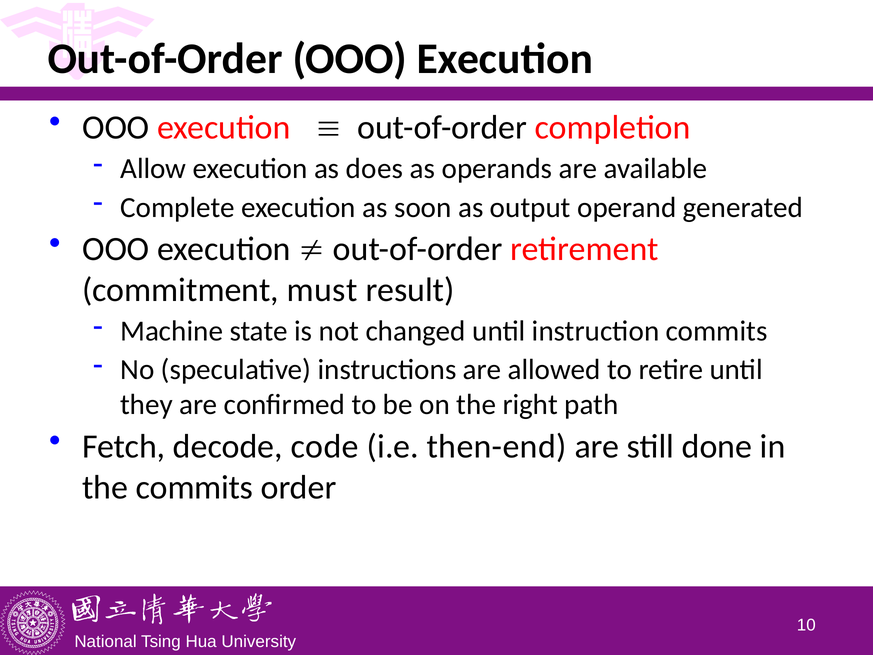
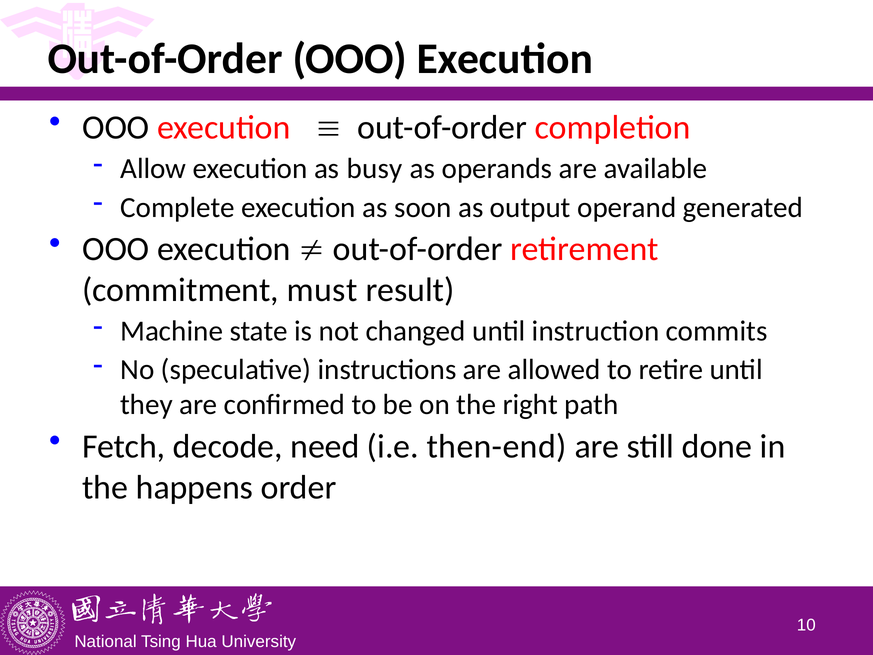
does: does -> busy
code: code -> need
the commits: commits -> happens
